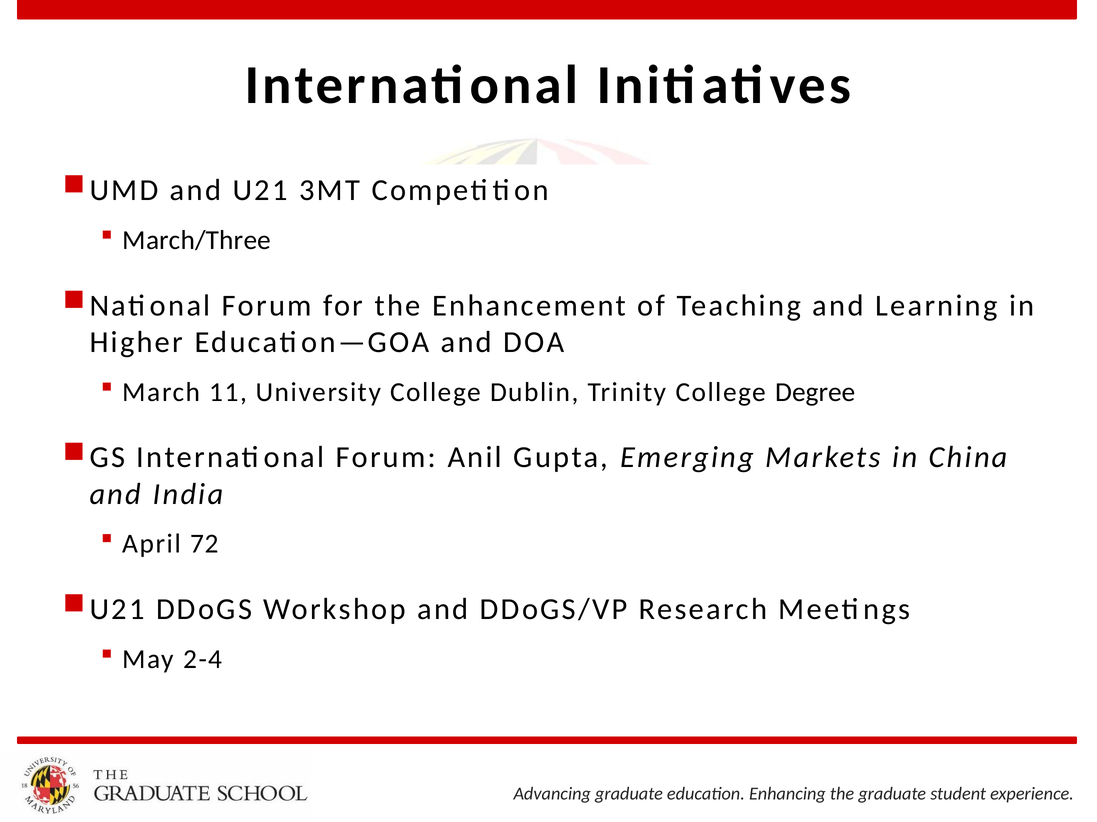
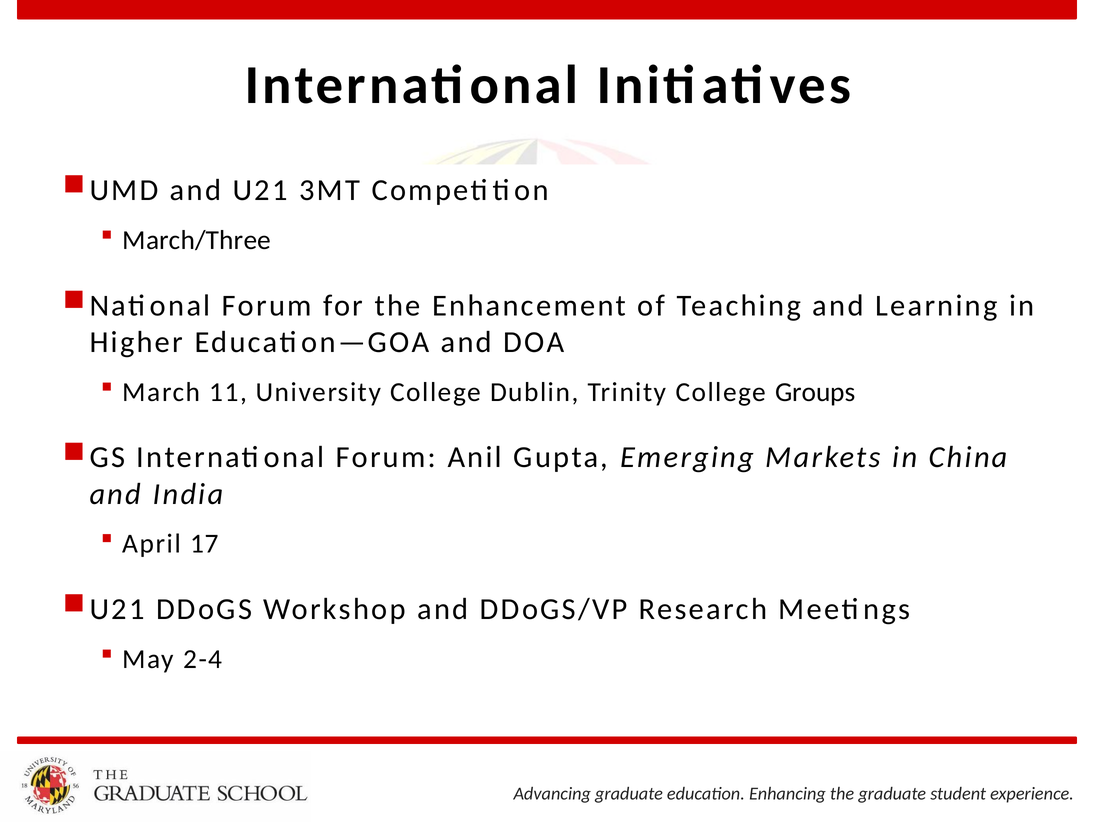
Degree: Degree -> Groups
72: 72 -> 17
